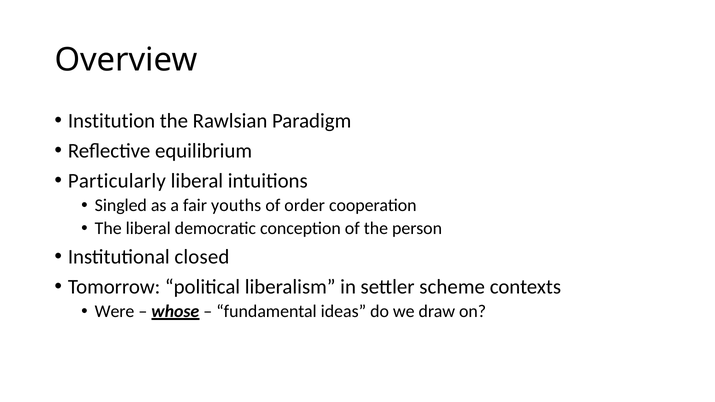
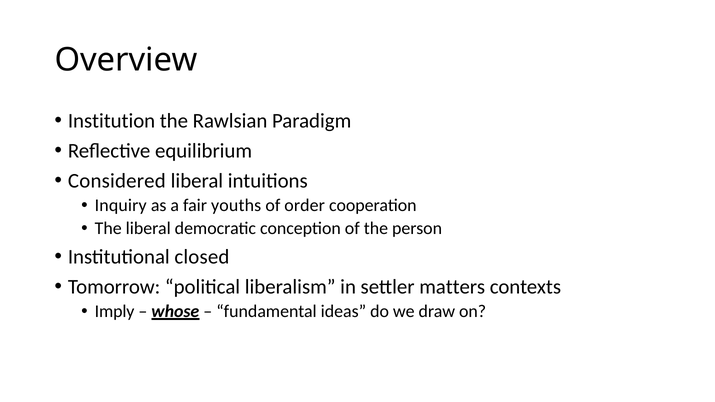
Particularly: Particularly -> Considered
Singled: Singled -> Inquiry
scheme: scheme -> matters
Were: Were -> Imply
